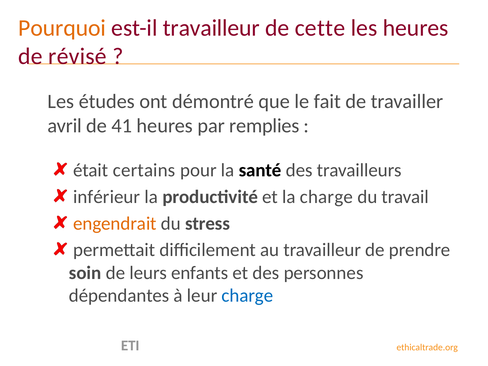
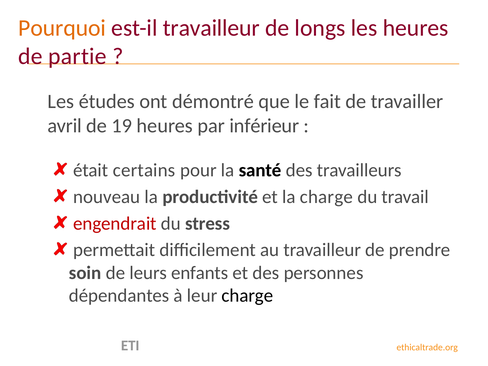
cette: cette -> longs
révisé: révisé -> partie
41: 41 -> 19
remplies: remplies -> inférieur
inférieur: inférieur -> nouveau
engendrait colour: orange -> red
charge at (247, 296) colour: blue -> black
